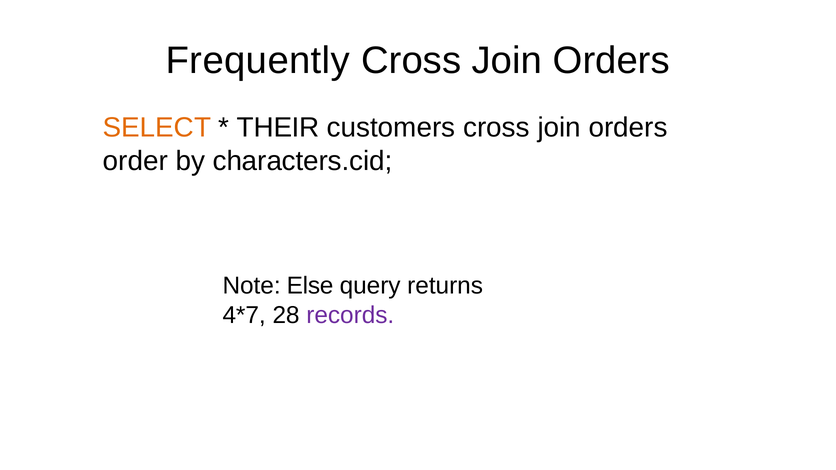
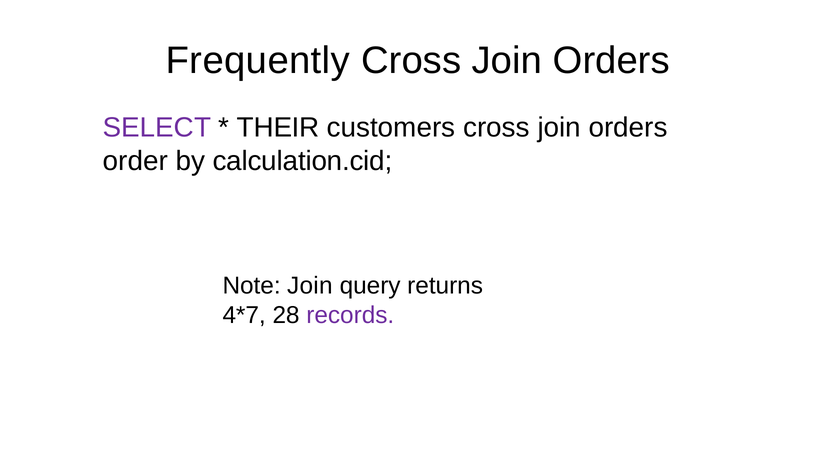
SELECT colour: orange -> purple
characters.cid: characters.cid -> calculation.cid
Note Else: Else -> Join
